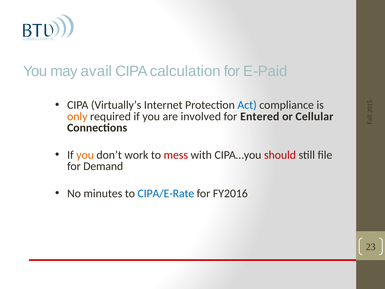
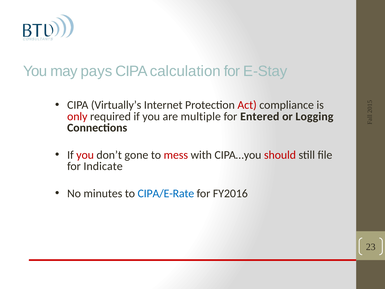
avail: avail -> pays
E-Paid: E-Paid -> E-Stay
Act colour: blue -> red
only colour: orange -> red
involved: involved -> multiple
Cellular: Cellular -> Logging
you at (85, 155) colour: orange -> red
work: work -> gone
Demand: Demand -> Indicate
